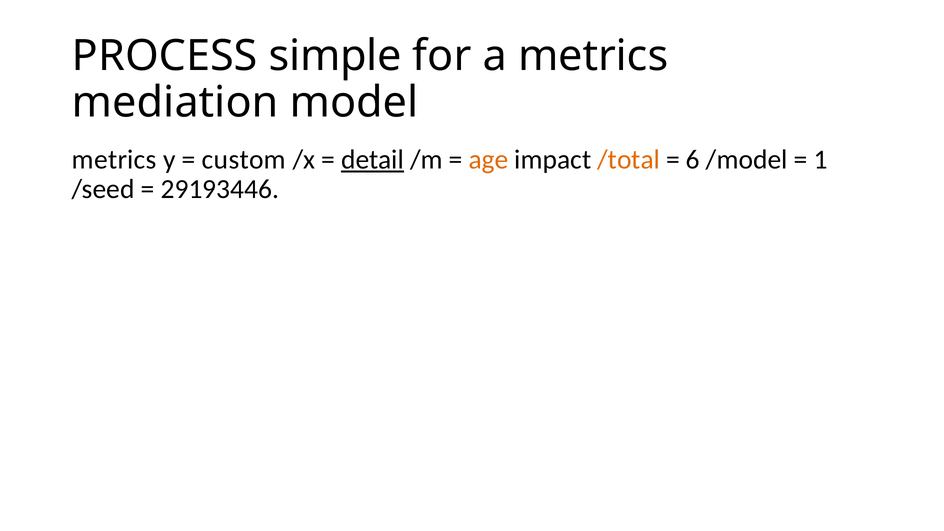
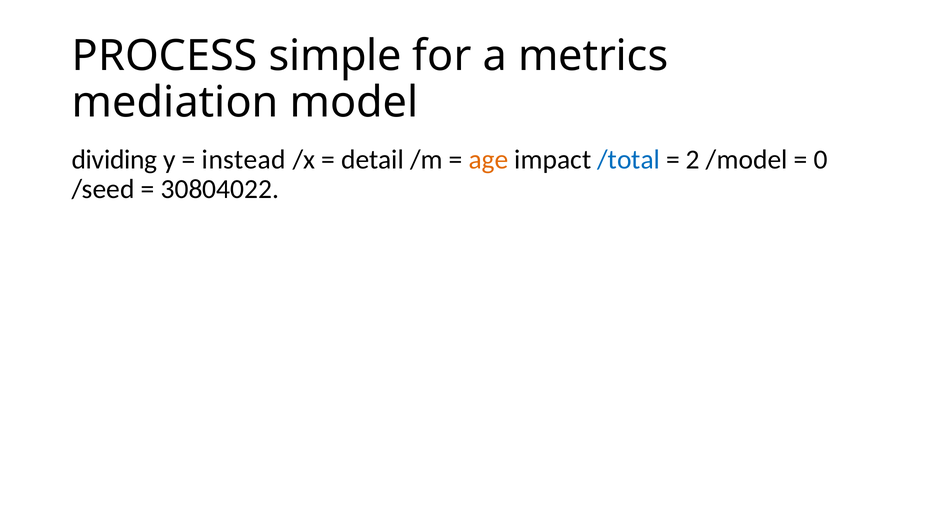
metrics at (114, 160): metrics -> dividing
custom: custom -> instead
detail underline: present -> none
/total colour: orange -> blue
6: 6 -> 2
1: 1 -> 0
29193446: 29193446 -> 30804022
